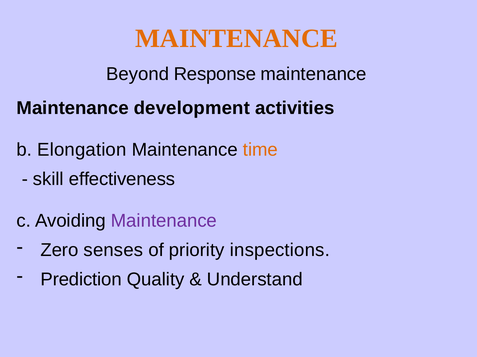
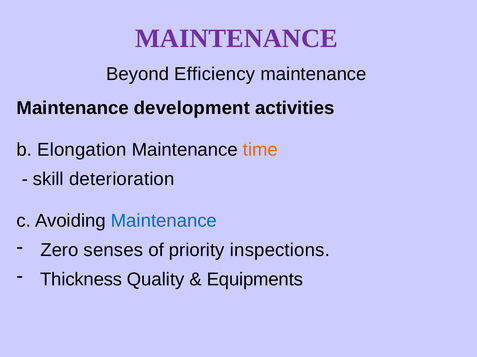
MAINTENANCE at (236, 38) colour: orange -> purple
Response: Response -> Efficiency
effectiveness: effectiveness -> deterioration
Maintenance at (164, 221) colour: purple -> blue
Prediction: Prediction -> Thickness
Understand: Understand -> Equipments
